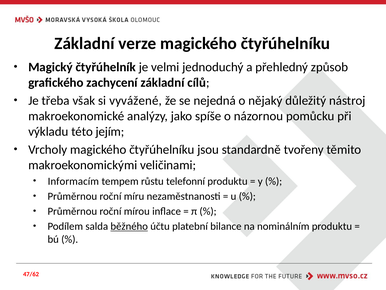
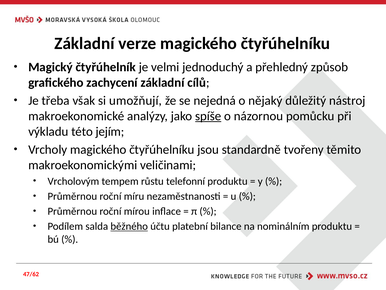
vyvážené: vyvážené -> umožňují
spíše underline: none -> present
Informacím: Informacím -> Vrcholovým
